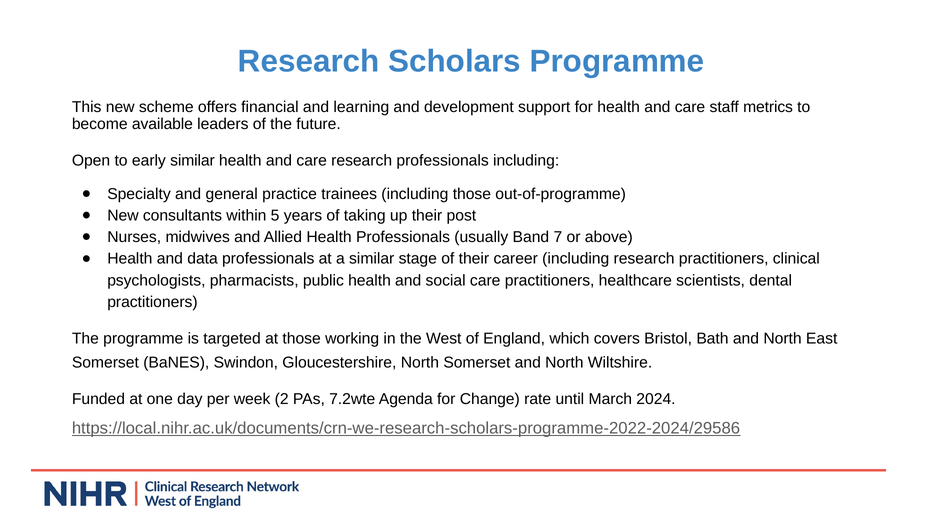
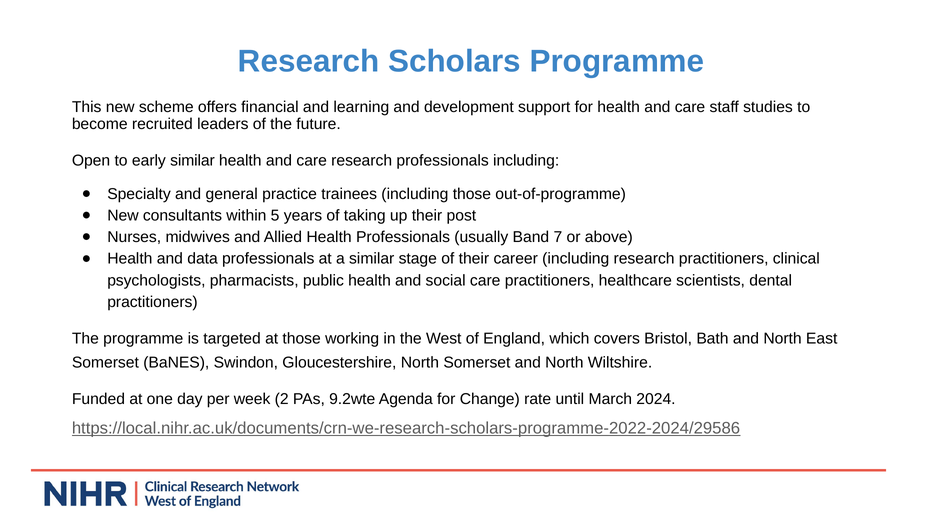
metrics: metrics -> studies
available: available -> recruited
7.2wte: 7.2wte -> 9.2wte
